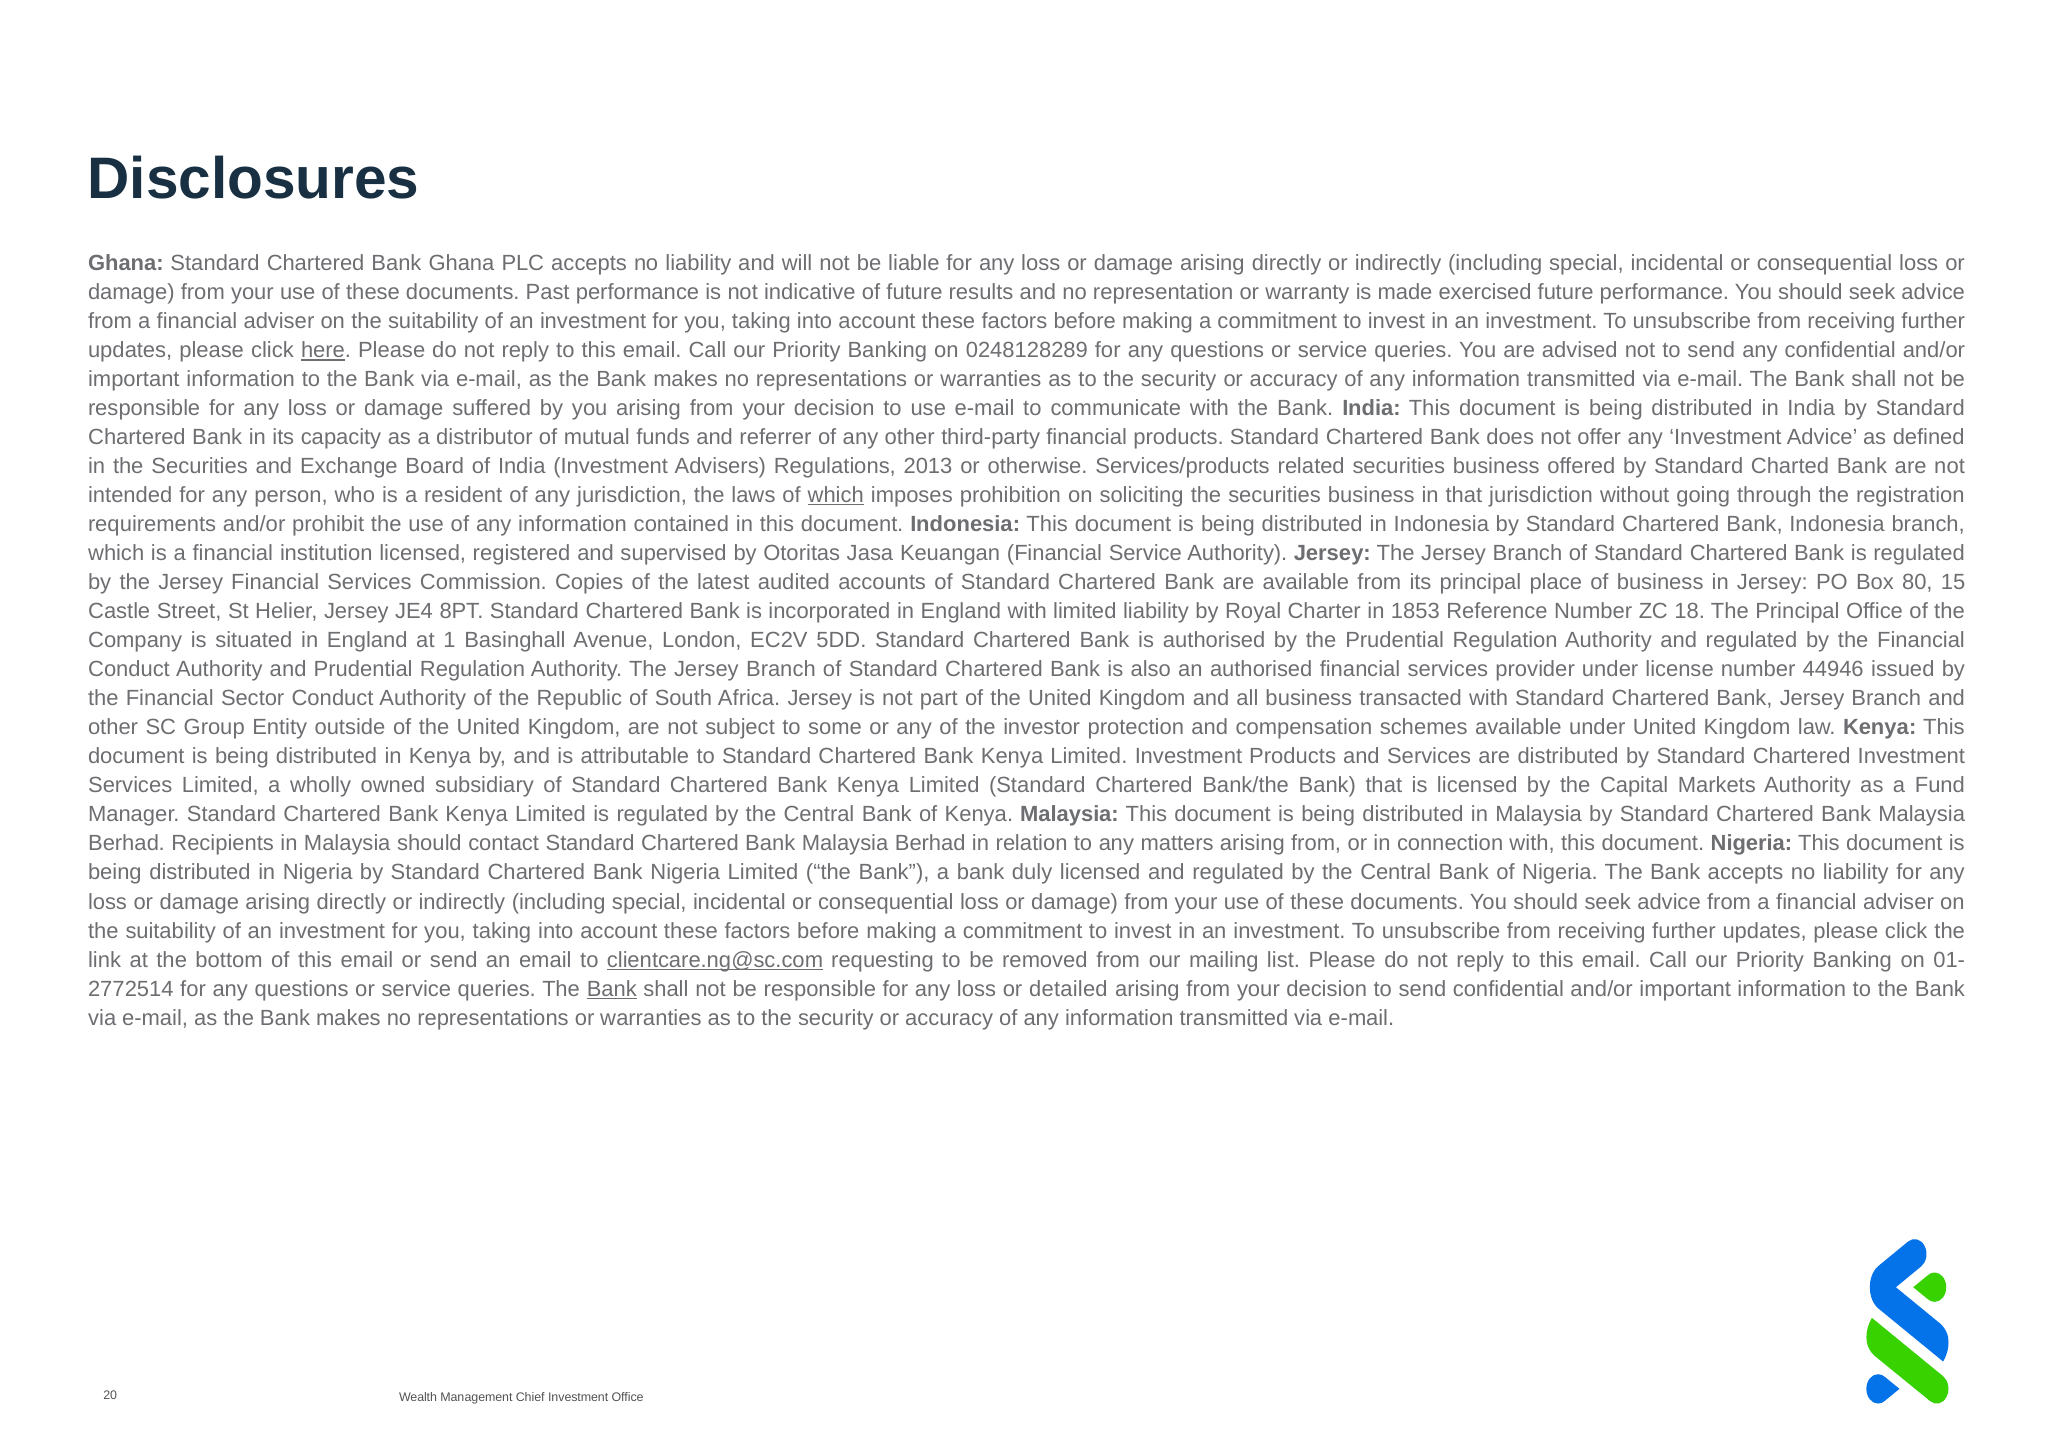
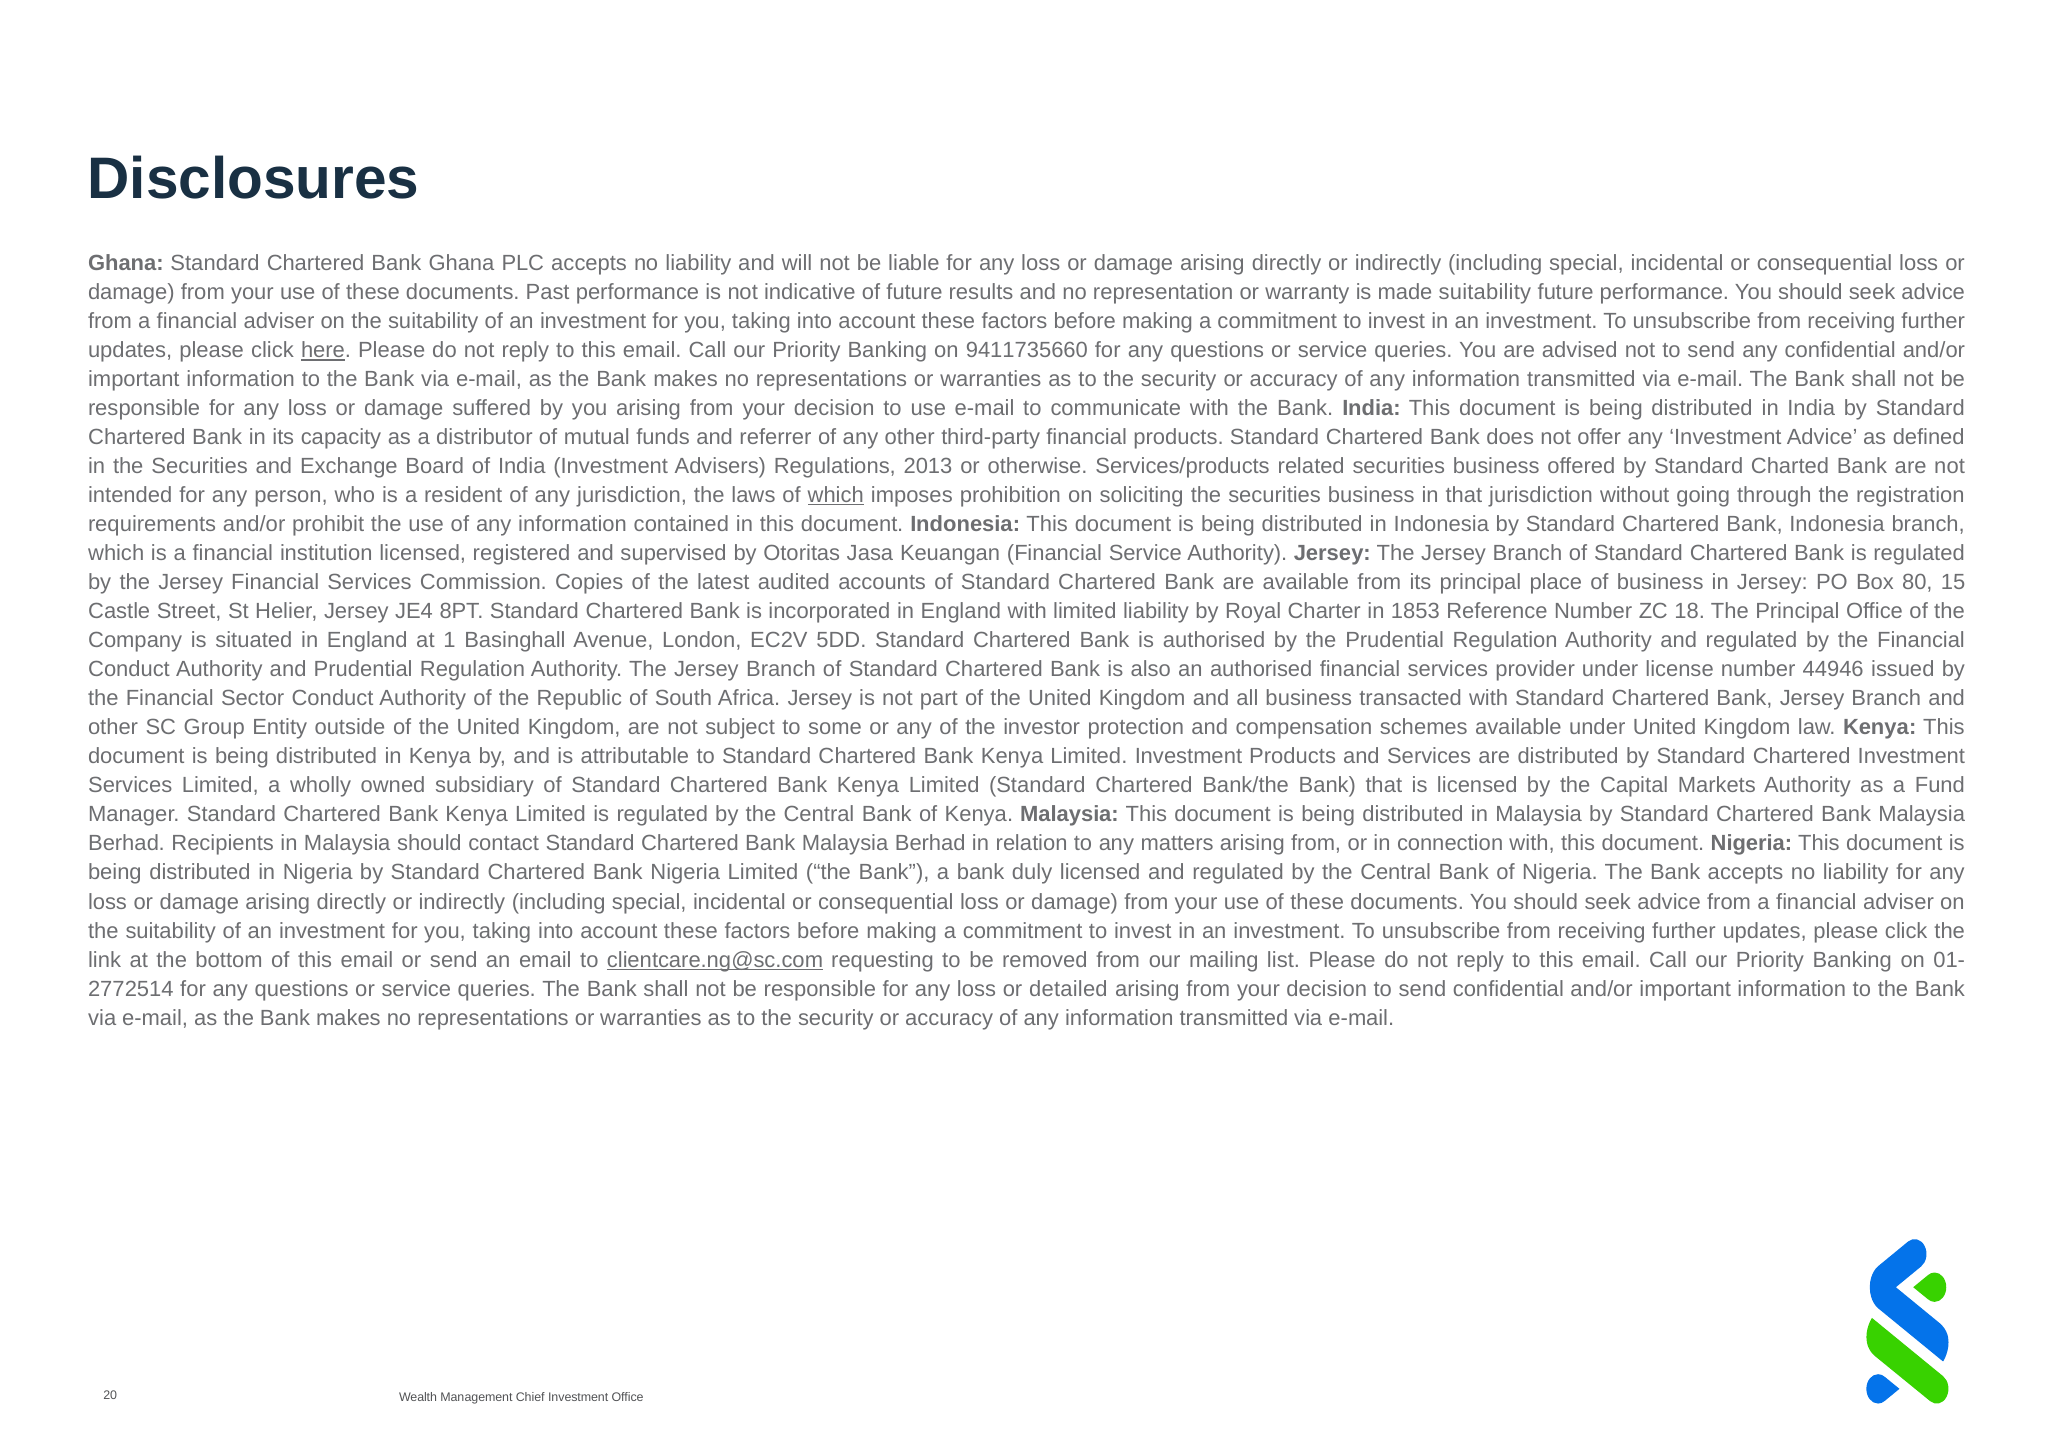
made exercised: exercised -> suitability
0248128289: 0248128289 -> 9411735660
Bank at (612, 989) underline: present -> none
